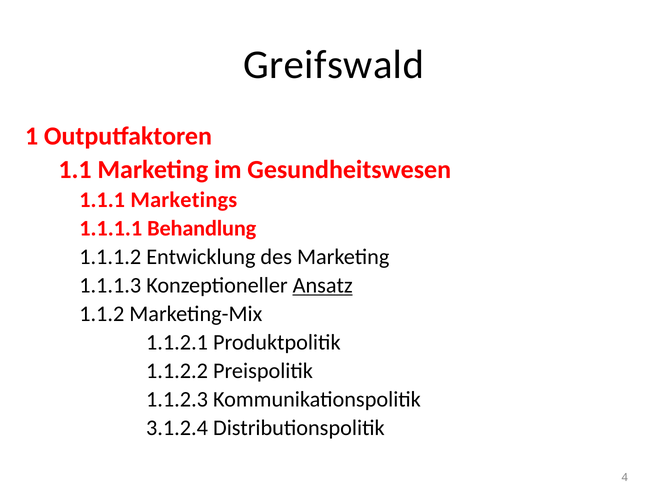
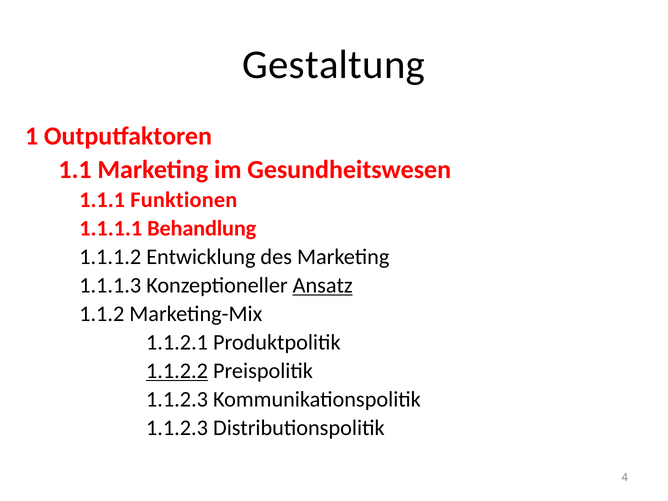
Greifswald: Greifswald -> Gestaltung
Marketings: Marketings -> Funktionen
1.1.2.2 underline: none -> present
3.1.2.4 at (177, 428): 3.1.2.4 -> 1.1.2.3
